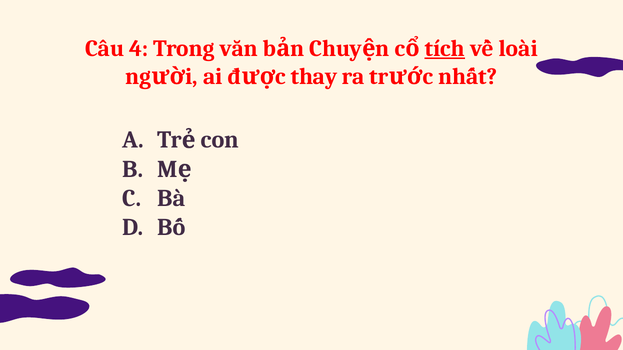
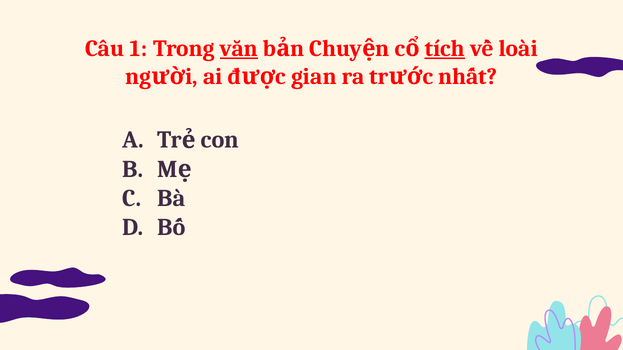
4: 4 -> 1
văn underline: none -> present
thay: thay -> gian
